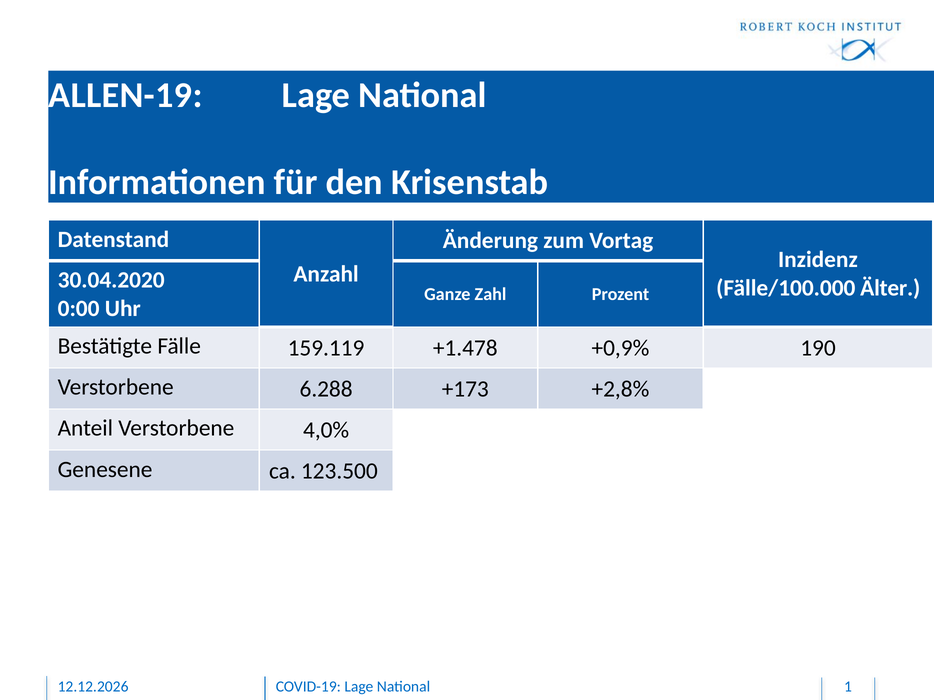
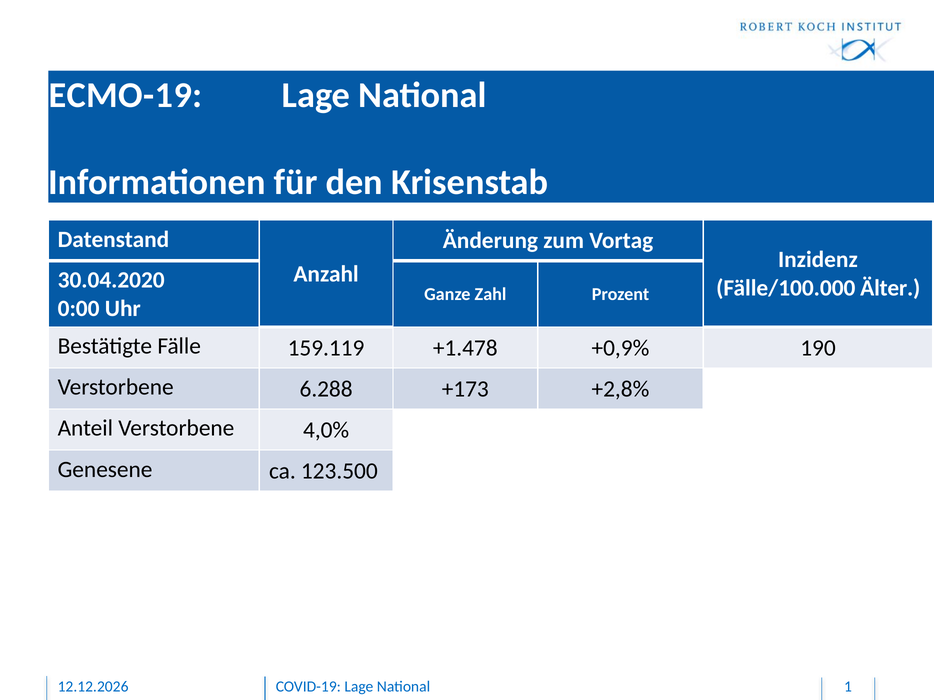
ALLEN-19: ALLEN-19 -> ECMO-19
